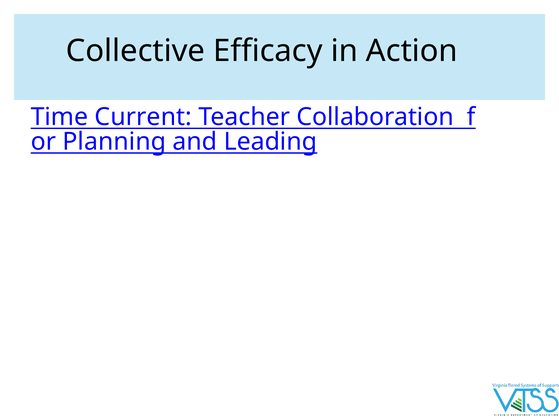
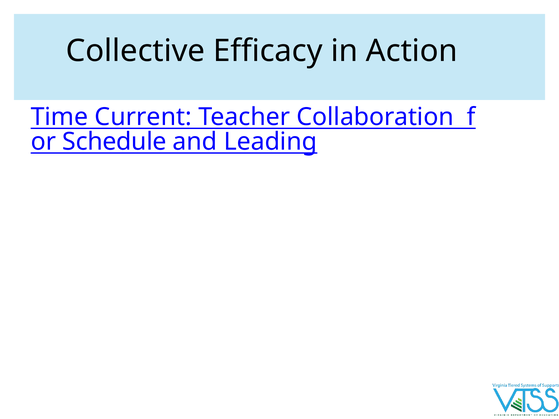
Planning: Planning -> Schedule
